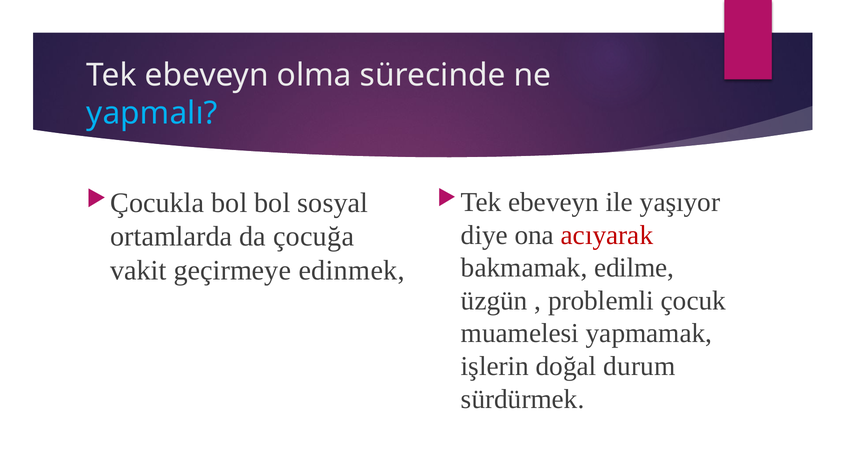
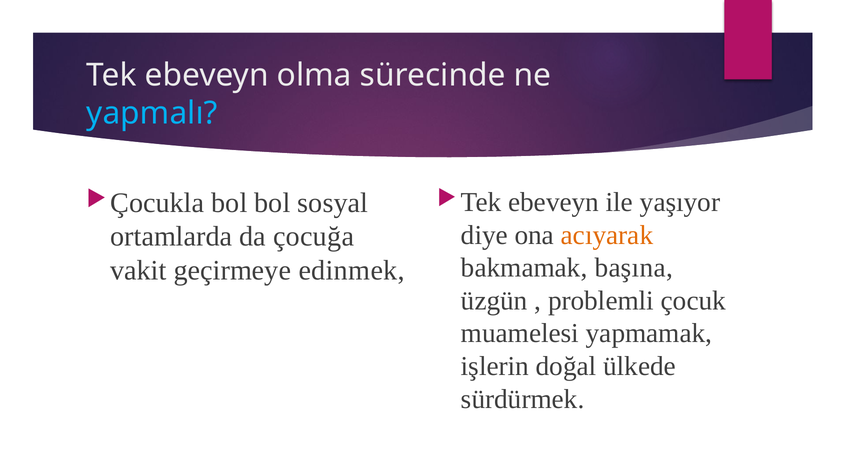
acıyarak colour: red -> orange
edilme: edilme -> başına
durum: durum -> ülkede
